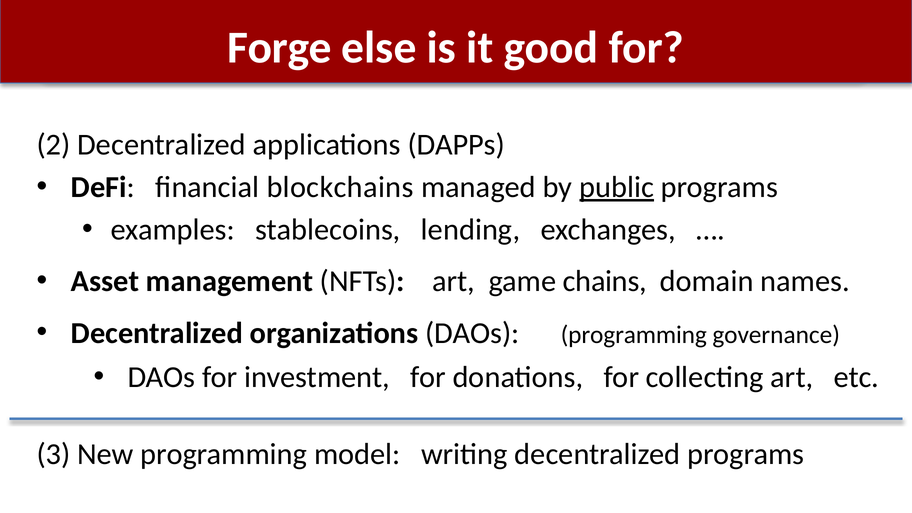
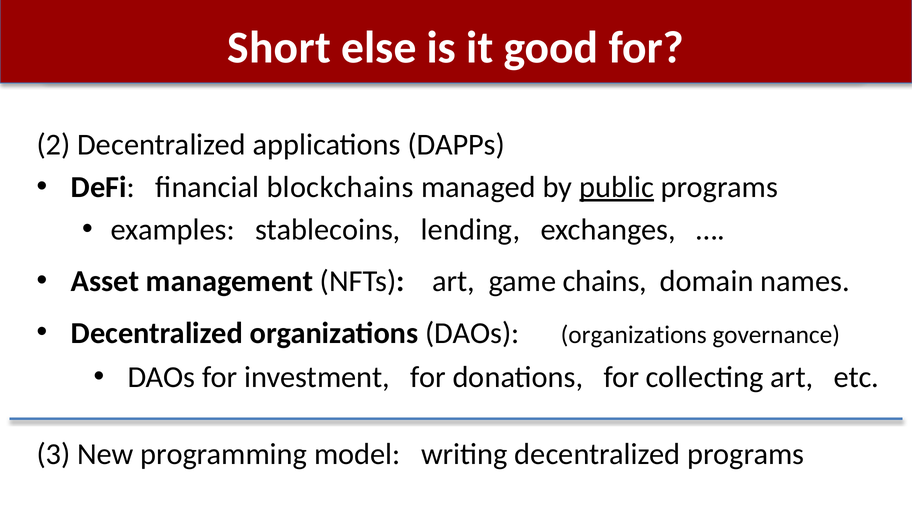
Forge: Forge -> Short
DAOs programming: programming -> organizations
